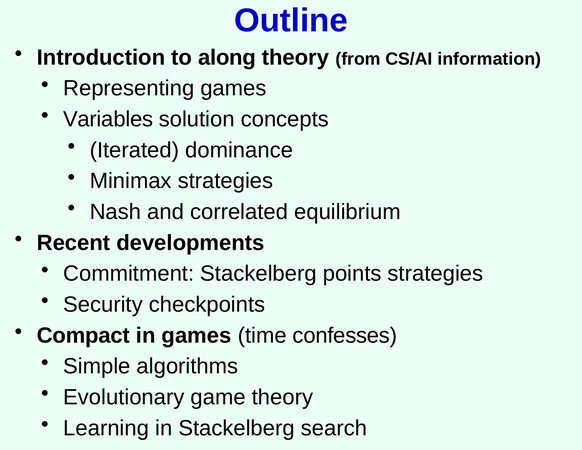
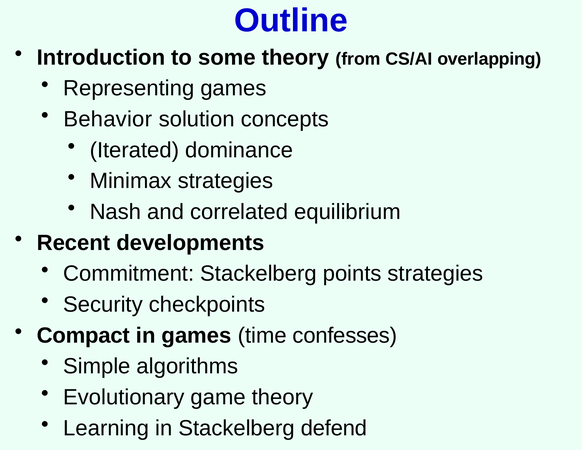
along: along -> some
information: information -> overlapping
Variables: Variables -> Behavior
search: search -> defend
